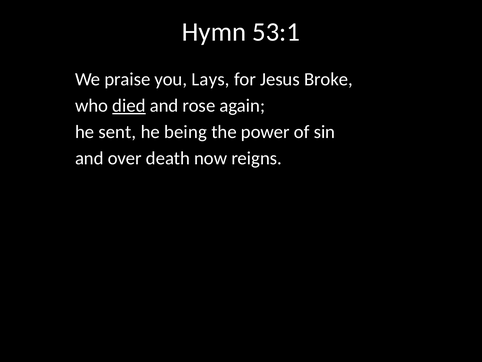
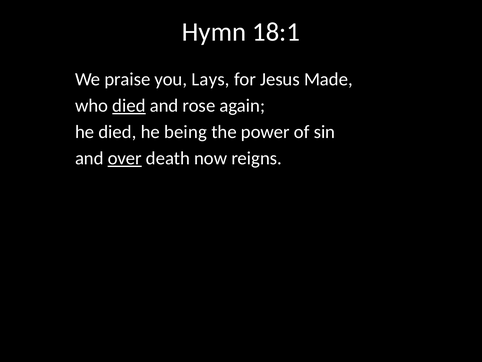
53:1: 53:1 -> 18:1
Broke: Broke -> Made
he sent: sent -> died
over underline: none -> present
